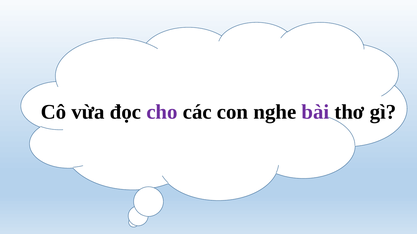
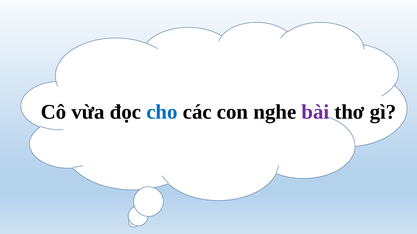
cho colour: purple -> blue
